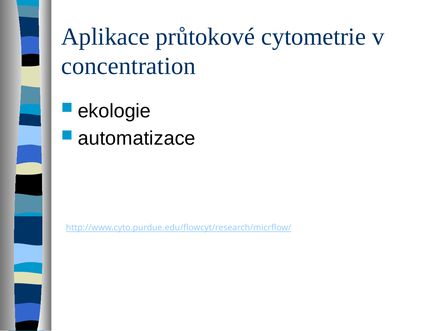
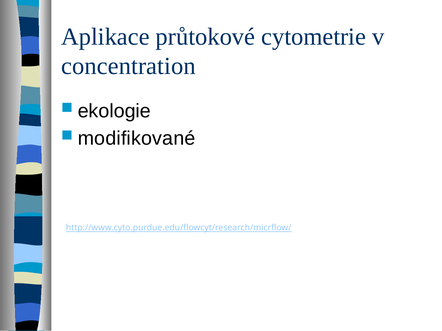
automatizace: automatizace -> modifikované
